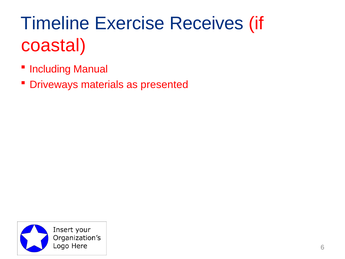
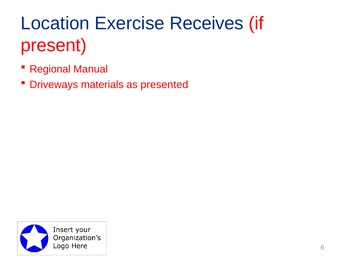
Timeline: Timeline -> Location
coastal: coastal -> present
Including: Including -> Regional
